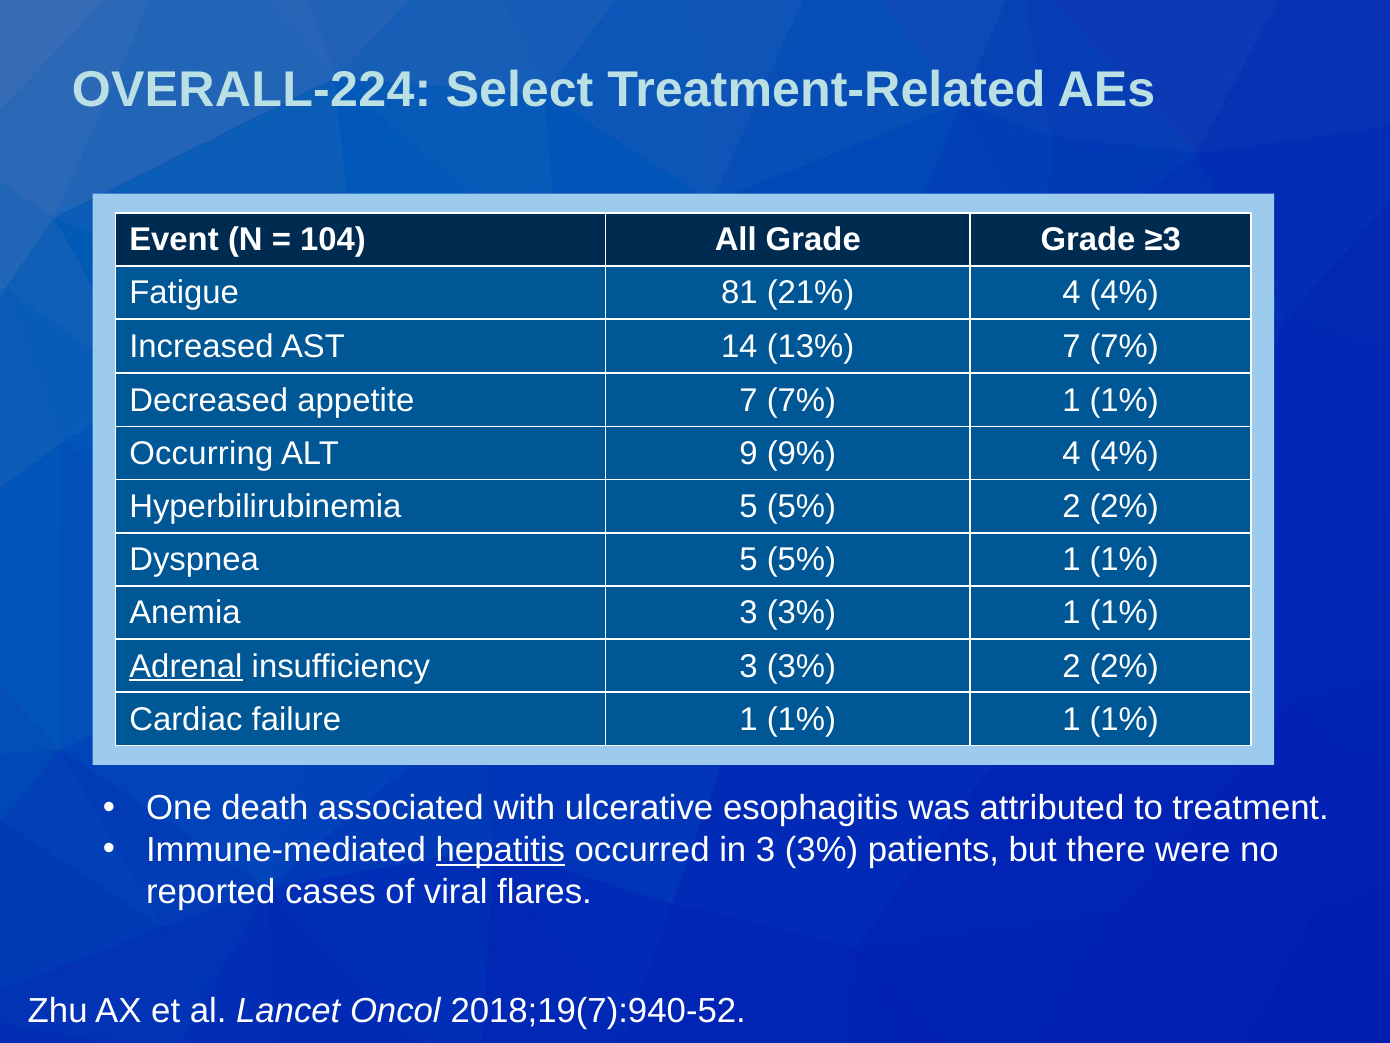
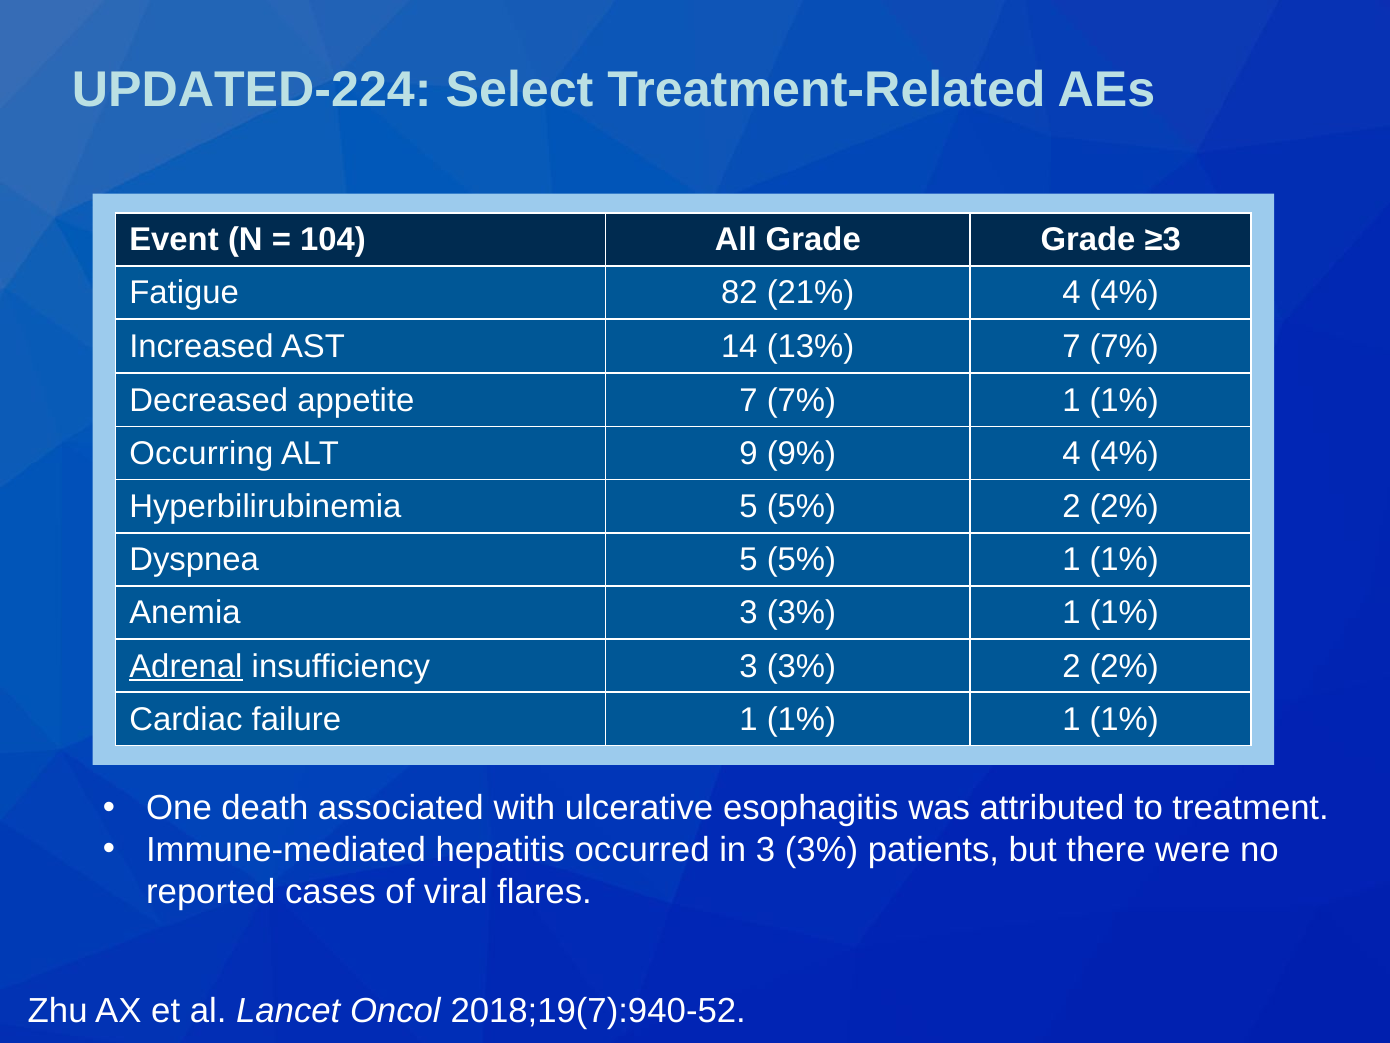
OVERALL-224: OVERALL-224 -> UPDATED-224
81: 81 -> 82
hepatitis underline: present -> none
